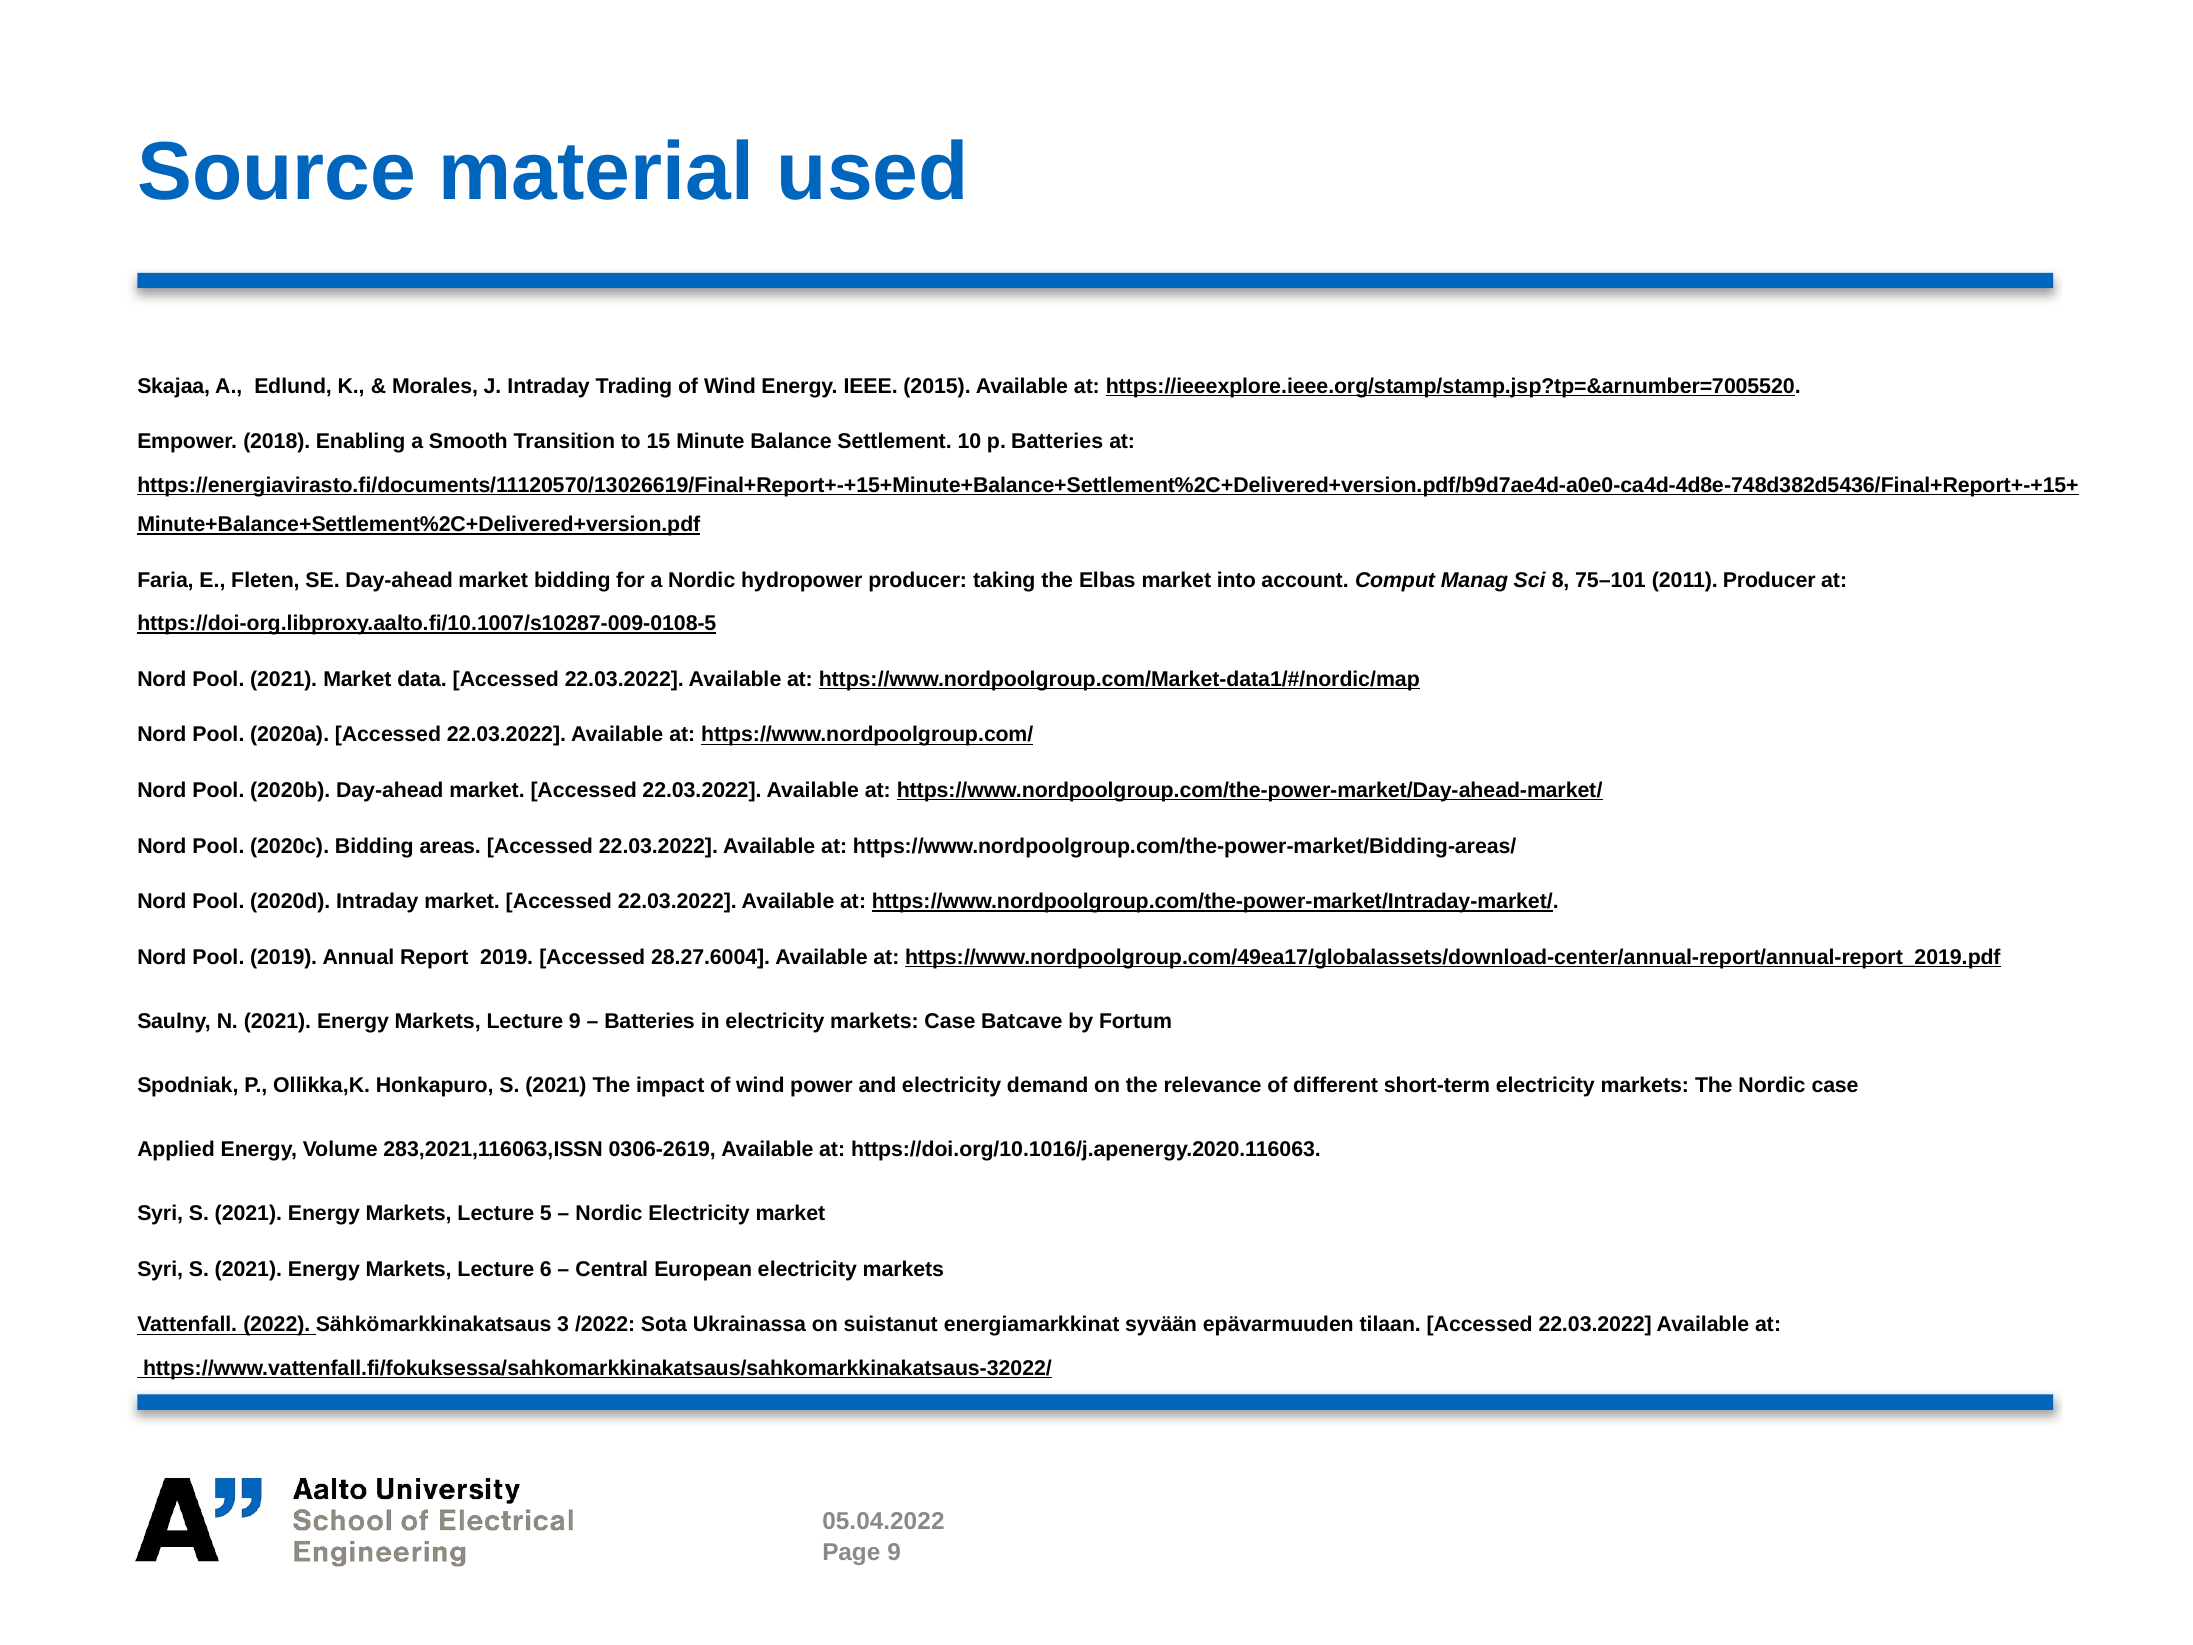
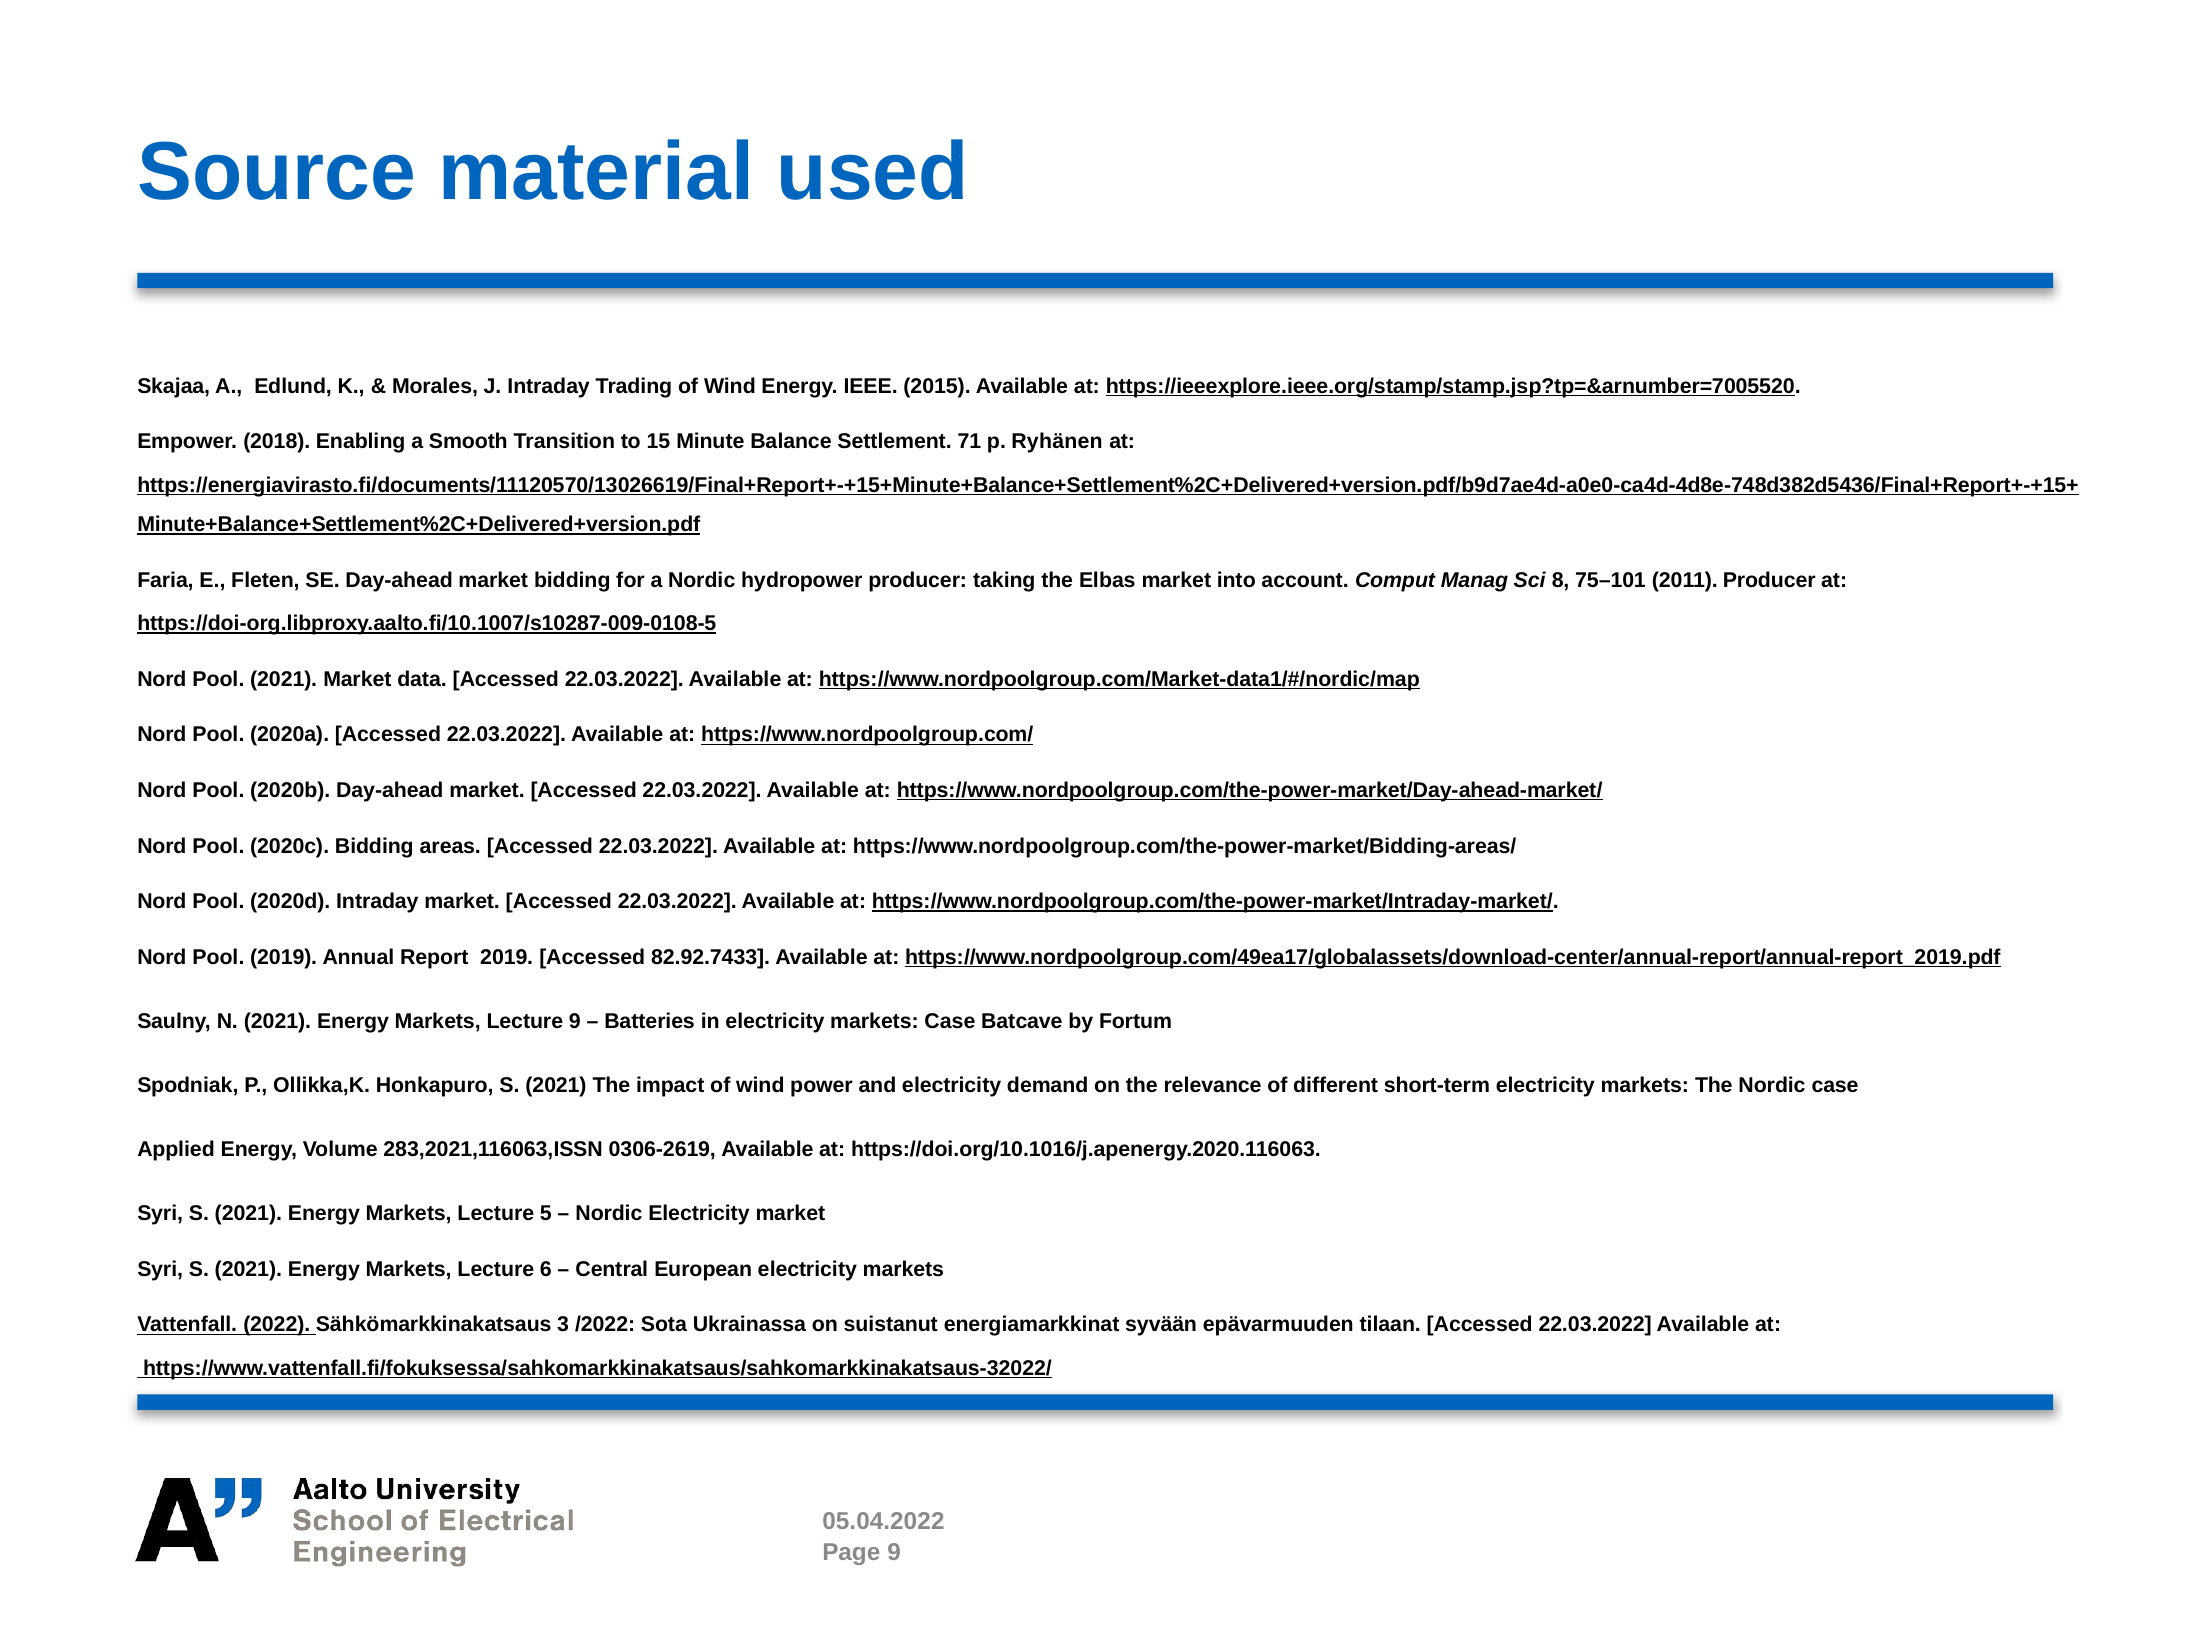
10: 10 -> 71
p Batteries: Batteries -> Ryhänen
28.27.6004: 28.27.6004 -> 82.92.7433
